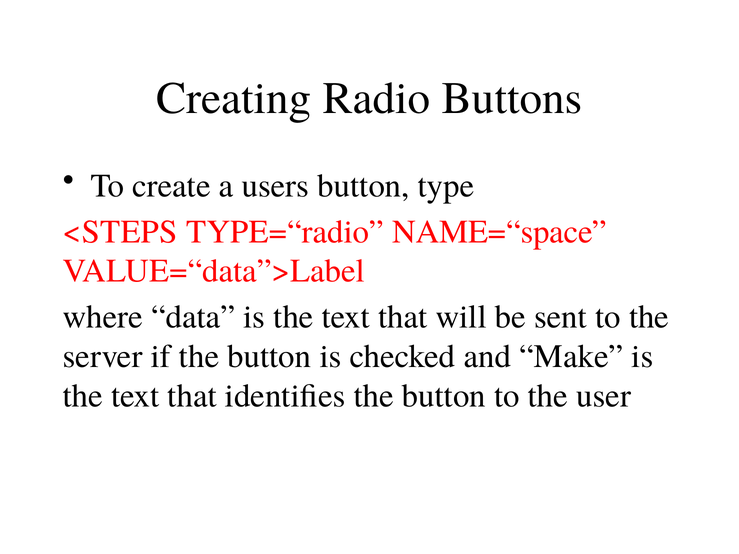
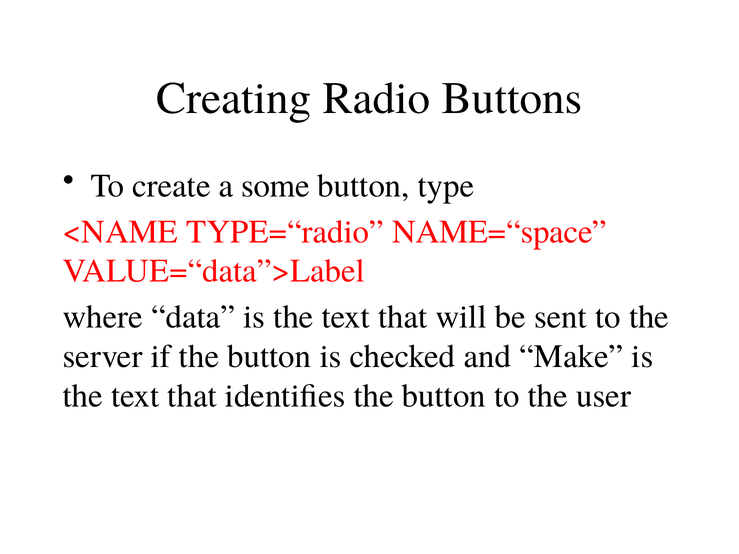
users: users -> some
<STEPS: <STEPS -> <NAME
